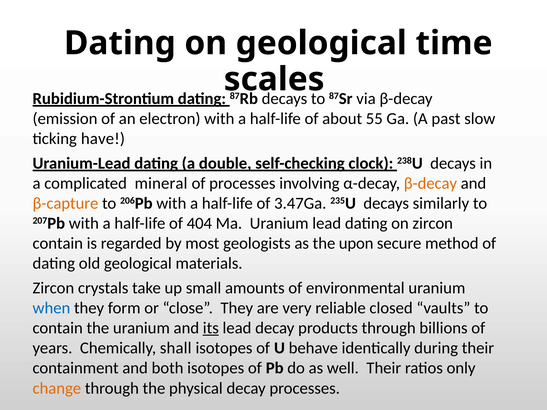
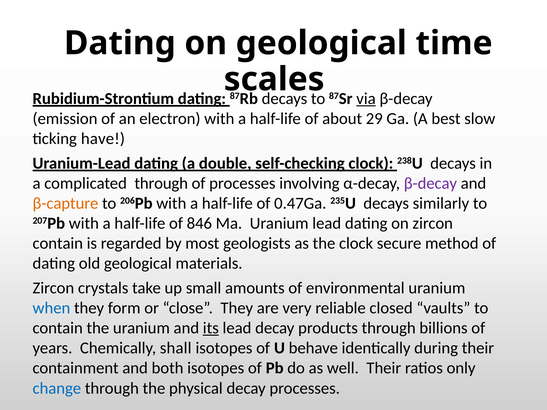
via underline: none -> present
55: 55 -> 29
past: past -> best
complicated mineral: mineral -> through
β-decay at (430, 183) colour: orange -> purple
3.47Ga: 3.47Ga -> 0.47Ga
404: 404 -> 846
the upon: upon -> clock
change colour: orange -> blue
